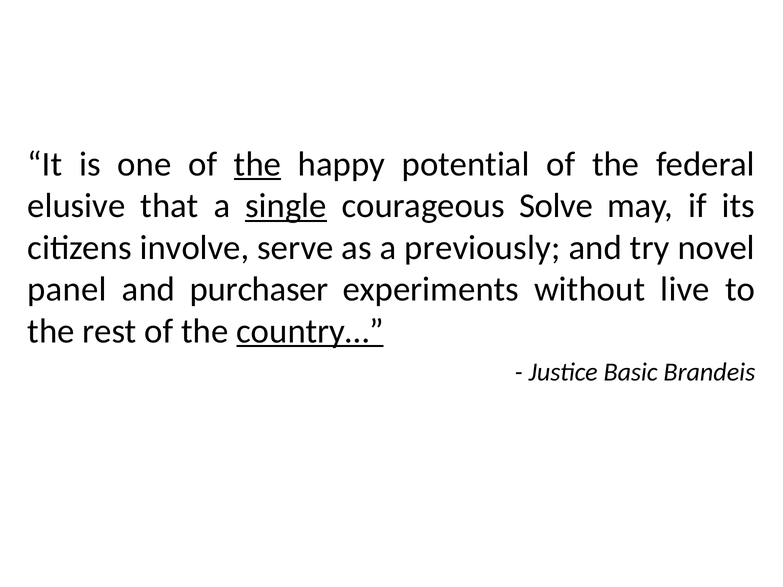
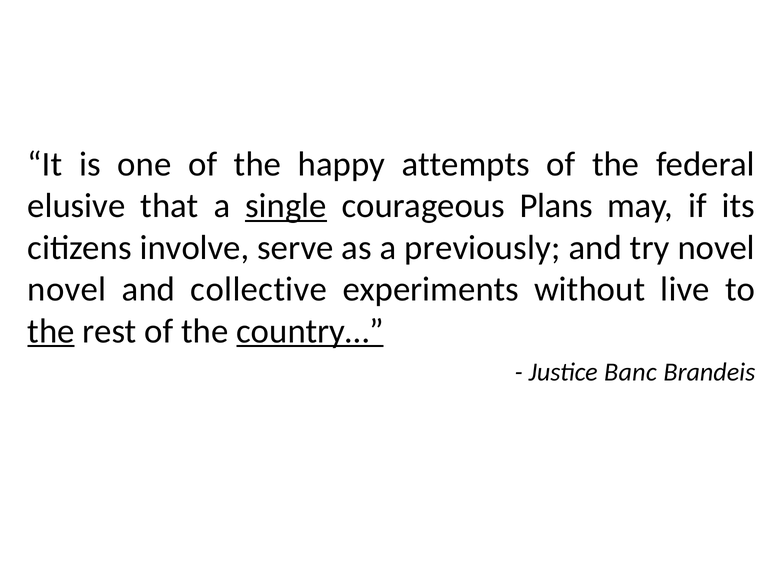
the at (258, 164) underline: present -> none
potential: potential -> attempts
Solve: Solve -> Plans
panel at (67, 290): panel -> novel
purchaser: purchaser -> collective
the at (51, 331) underline: none -> present
Basic: Basic -> Banc
